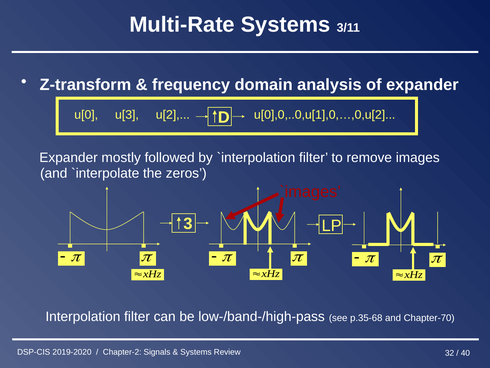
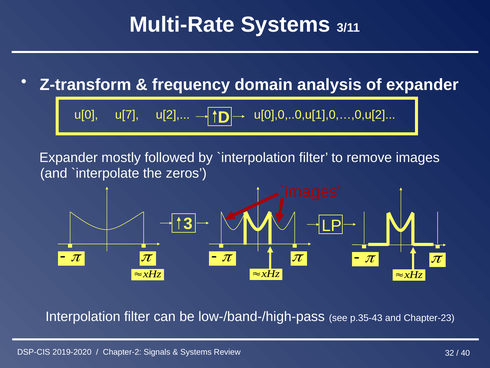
u[3: u[3 -> u[7
p.35-68: p.35-68 -> p.35-43
Chapter-70: Chapter-70 -> Chapter-23
